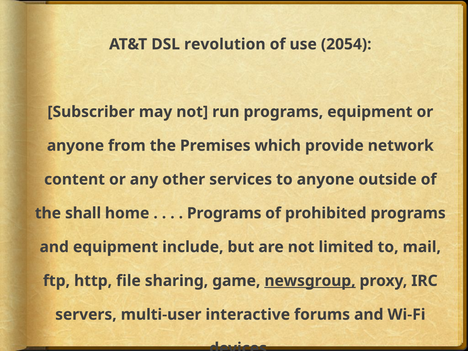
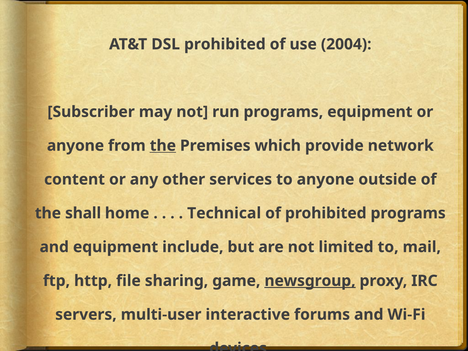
DSL revolution: revolution -> prohibited
2054: 2054 -> 2004
the at (163, 146) underline: none -> present
Programs at (224, 213): Programs -> Technical
